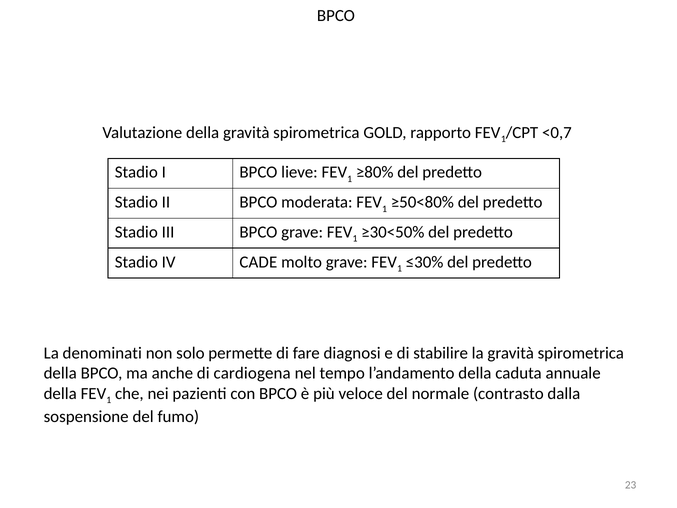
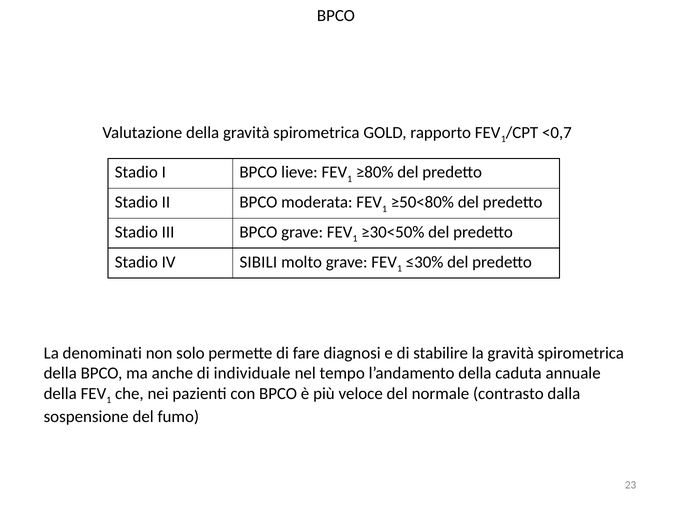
CADE: CADE -> SIBILI
cardiogena: cardiogena -> individuale
